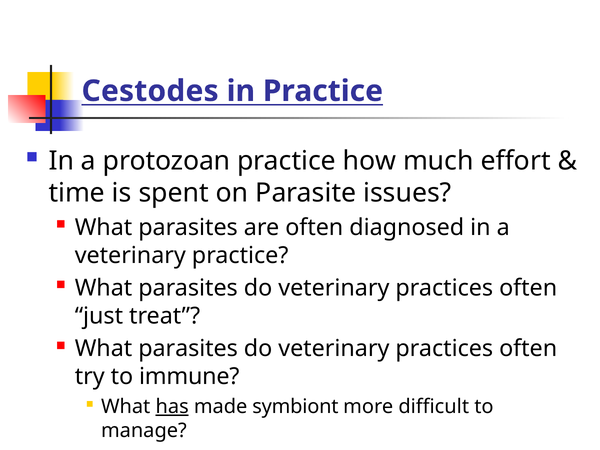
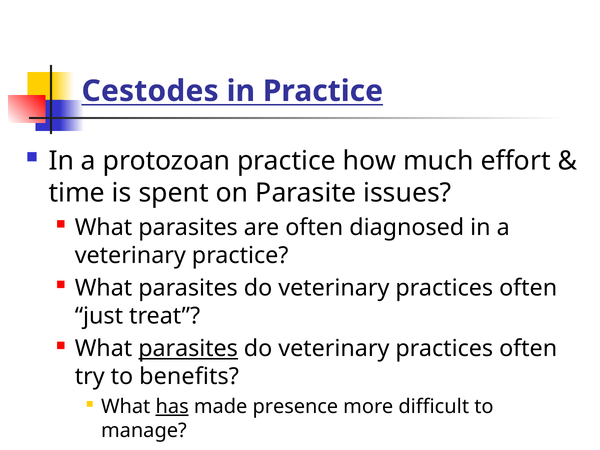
parasites at (188, 349) underline: none -> present
immune: immune -> benefits
symbiont: symbiont -> presence
